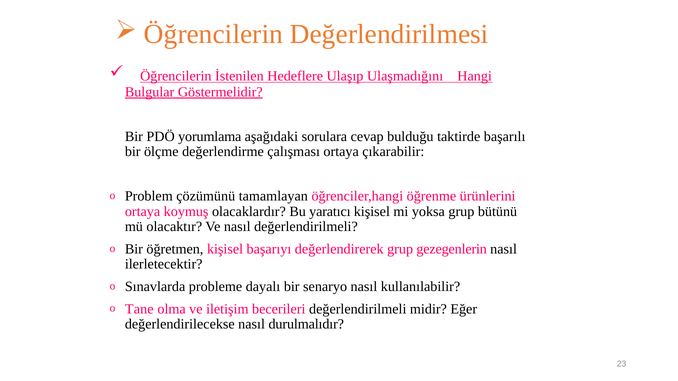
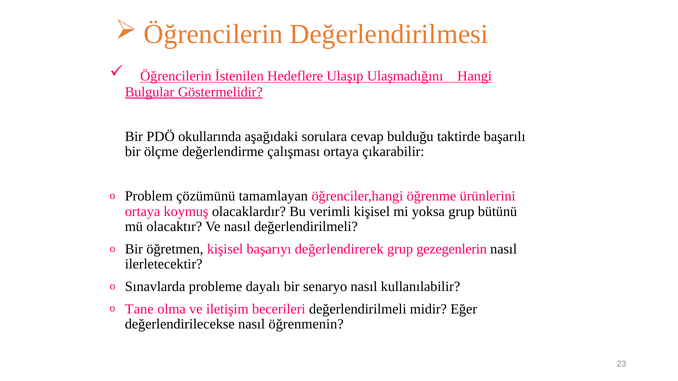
yorumlama: yorumlama -> okullarında
yaratıcı: yaratıcı -> verimli
durulmalıdır: durulmalıdır -> öğrenmenin
